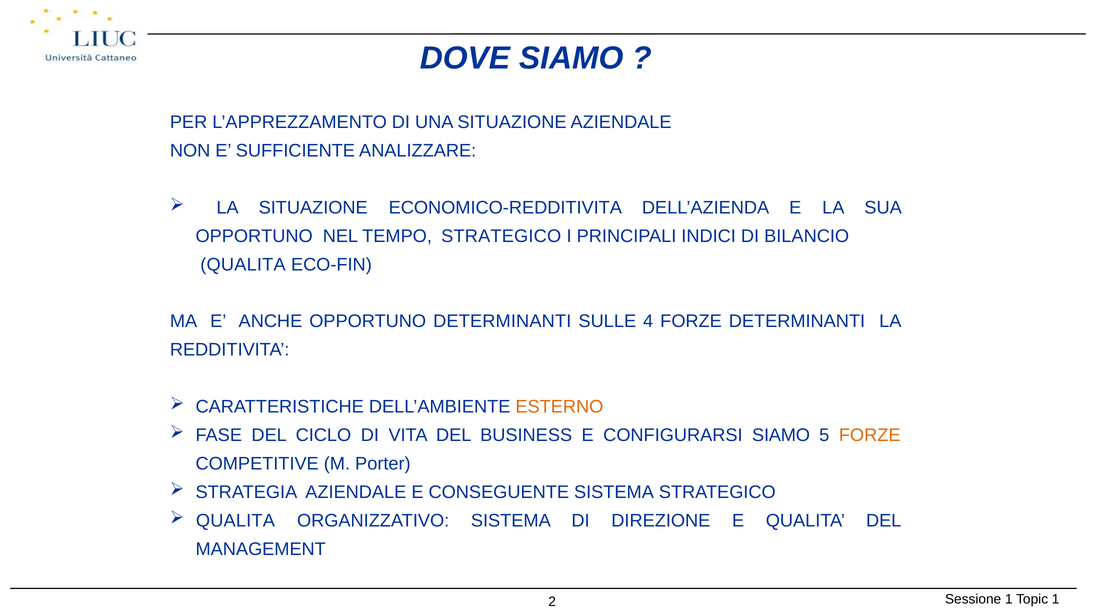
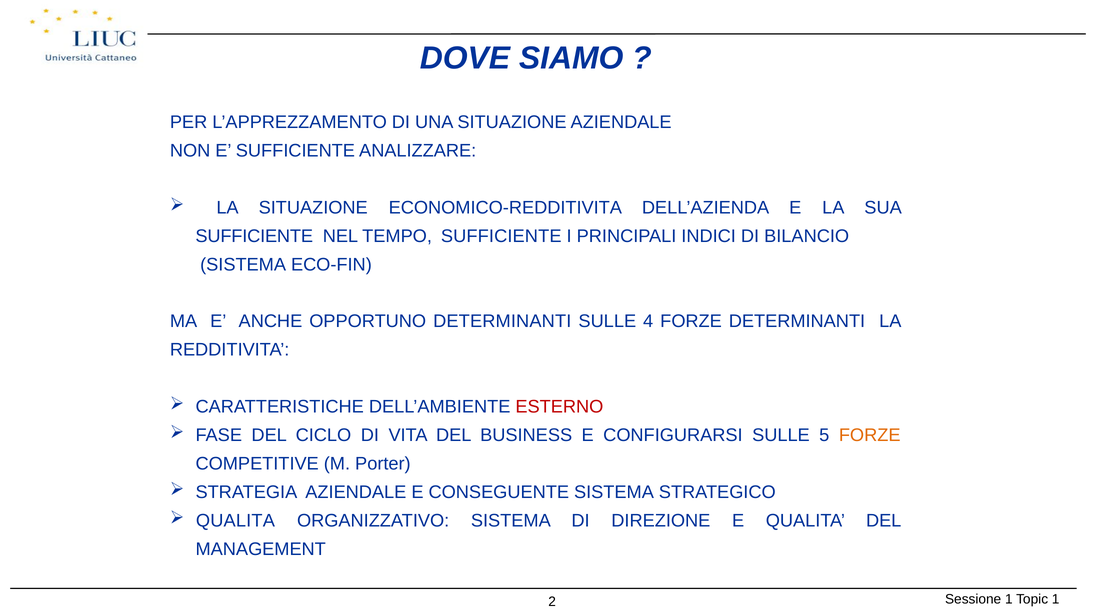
OPPORTUNO at (254, 236): OPPORTUNO -> SUFFICIENTE
TEMPO STRATEGICO: STRATEGICO -> SUFFICIENTE
QUALITA at (243, 265): QUALITA -> SISTEMA
ESTERNO colour: orange -> red
CONFIGURARSI SIAMO: SIAMO -> SULLE
